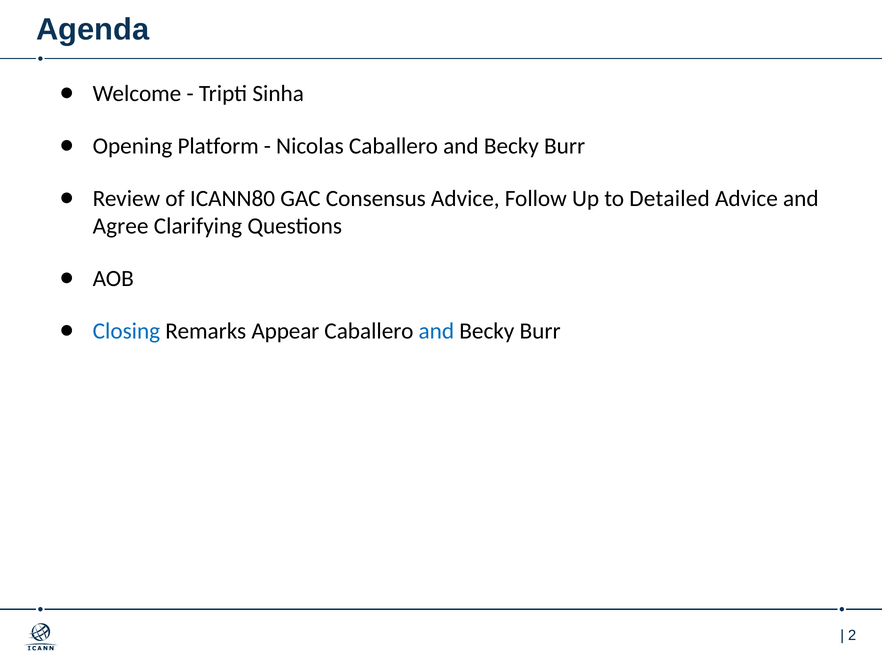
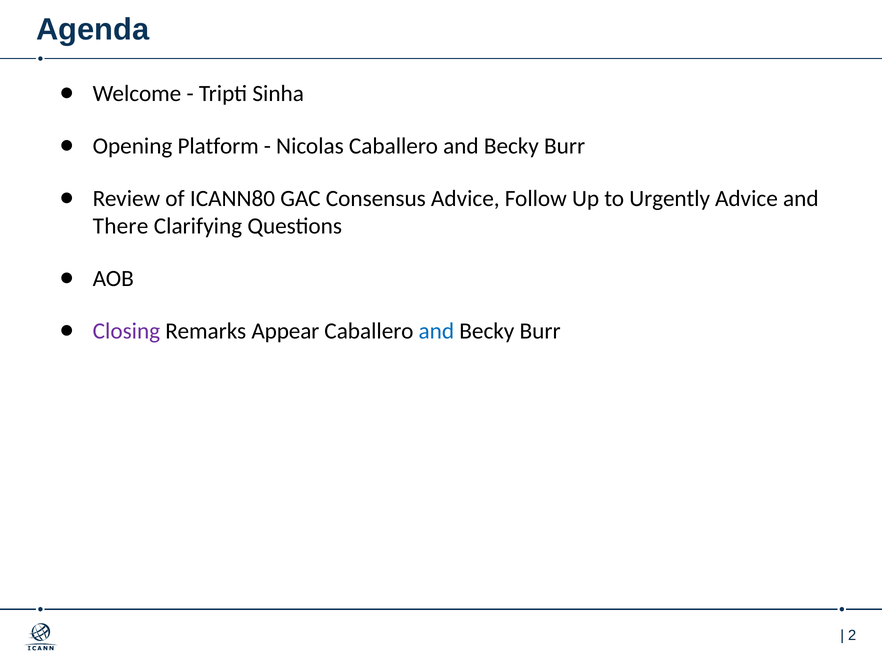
Detailed: Detailed -> Urgently
Agree: Agree -> There
Closing colour: blue -> purple
